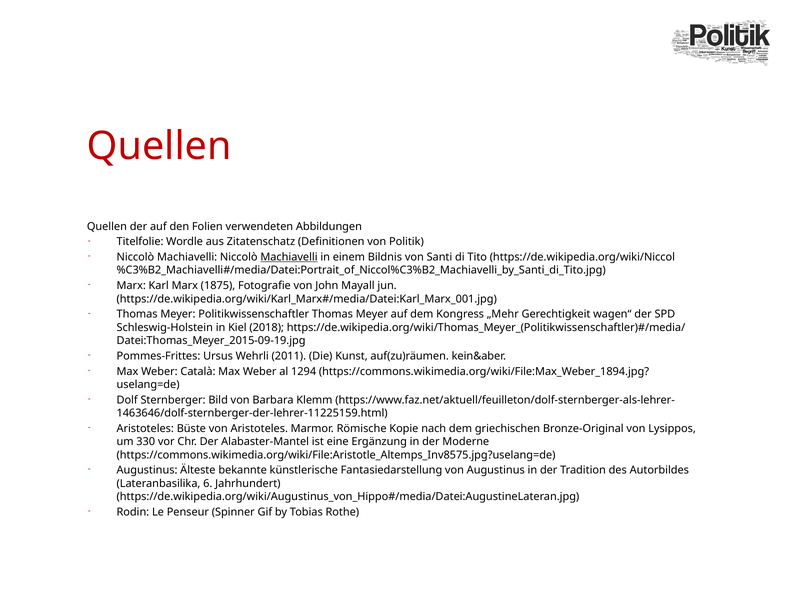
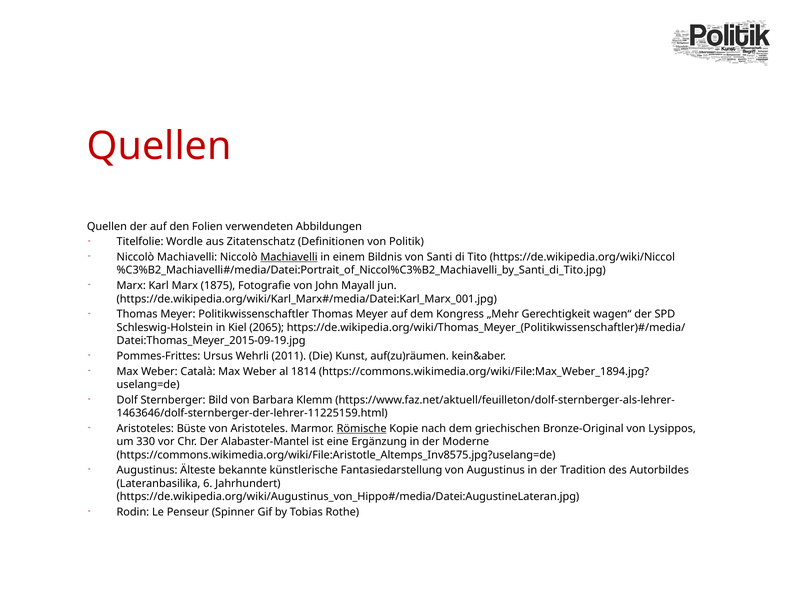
2018: 2018 -> 2065
1294: 1294 -> 1814
Römische underline: none -> present
